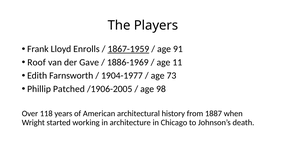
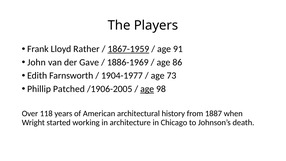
Enrolls: Enrolls -> Rather
Roof: Roof -> John
11: 11 -> 86
age at (147, 89) underline: none -> present
